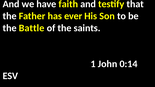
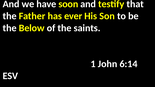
faith: faith -> soon
Battle: Battle -> Below
0:14: 0:14 -> 6:14
